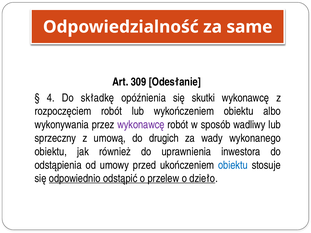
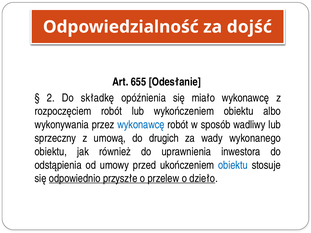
same: same -> dojść
309: 309 -> 655
4: 4 -> 2
skutki: skutki -> miało
wykonawcę at (141, 125) colour: purple -> blue
odstąpić: odstąpić -> przyszłe
